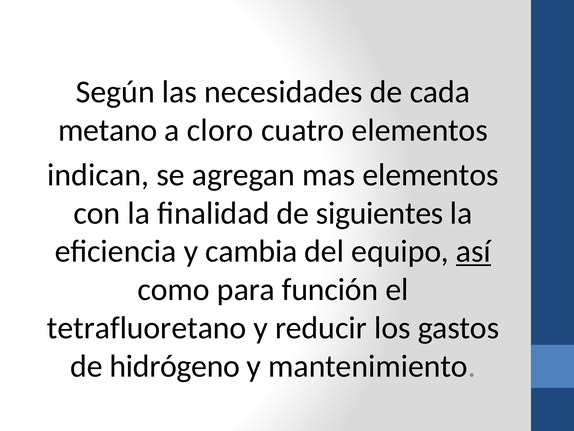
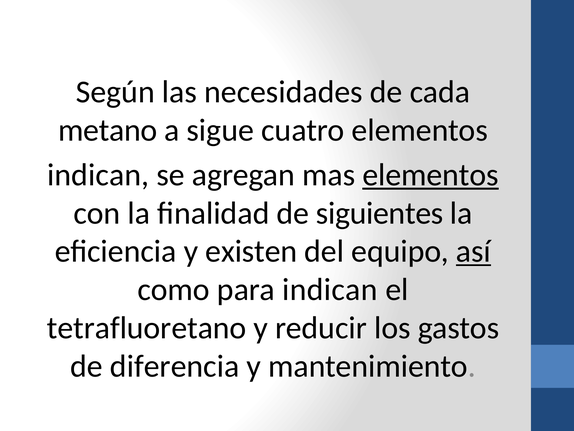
cloro: cloro -> sigue
elementos at (431, 175) underline: none -> present
cambia: cambia -> existen
para función: función -> indican
hidrógeno: hidrógeno -> diferencia
